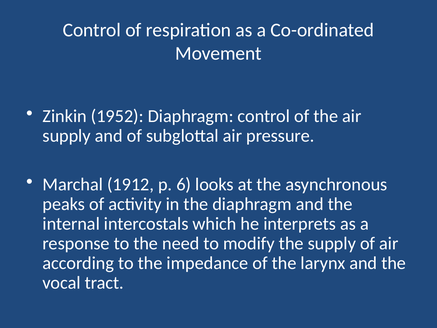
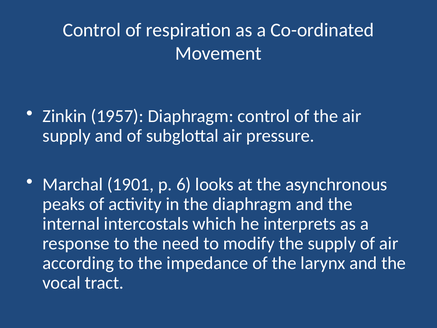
1952: 1952 -> 1957
1912: 1912 -> 1901
